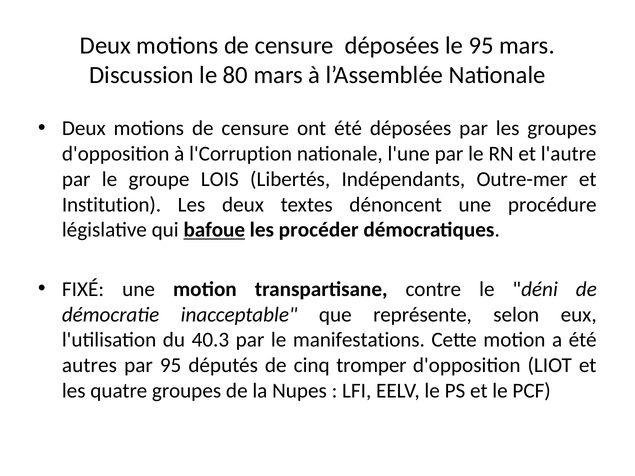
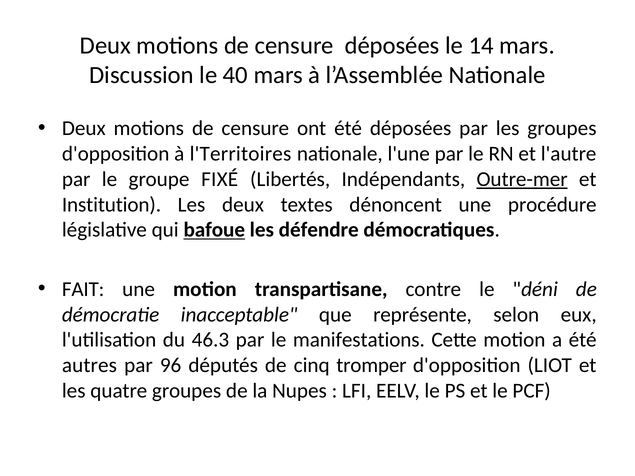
le 95: 95 -> 14
80: 80 -> 40
l'Corruption: l'Corruption -> l'Territoires
LOIS: LOIS -> FIXÉ
Outre-mer underline: none -> present
procéder: procéder -> défendre
FIXÉ: FIXÉ -> FAIT
40.3: 40.3 -> 46.3
par 95: 95 -> 96
